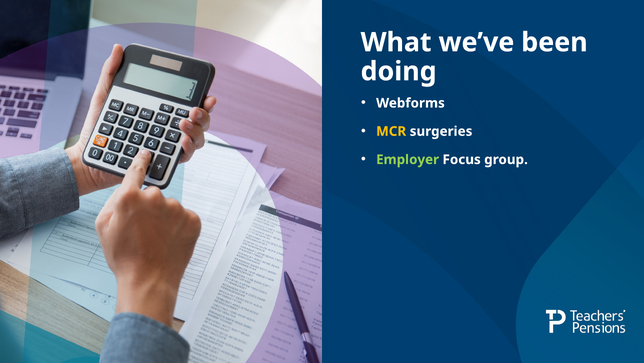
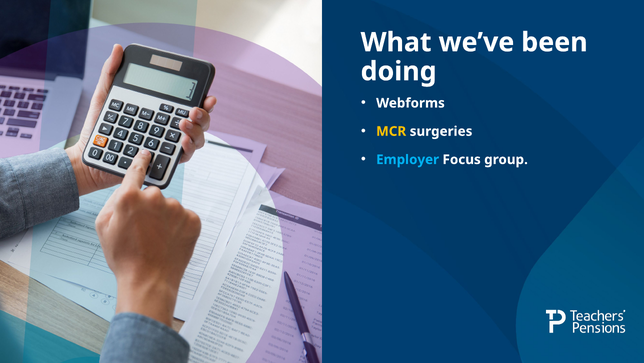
Employer colour: light green -> light blue
